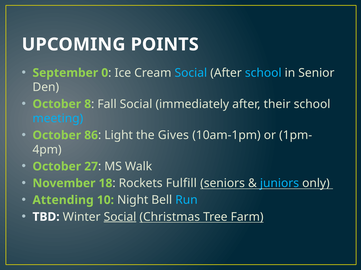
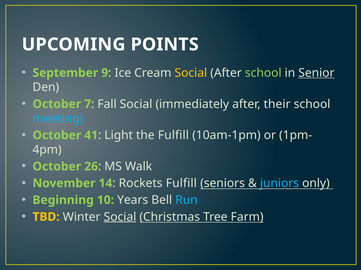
0: 0 -> 9
Social at (191, 73) colour: light blue -> yellow
school at (263, 73) colour: light blue -> light green
Senior underline: none -> present
8: 8 -> 7
86: 86 -> 41
the Gives: Gives -> Fulfill
27: 27 -> 26
18: 18 -> 14
Attending: Attending -> Beginning
Night: Night -> Years
TBD colour: white -> yellow
